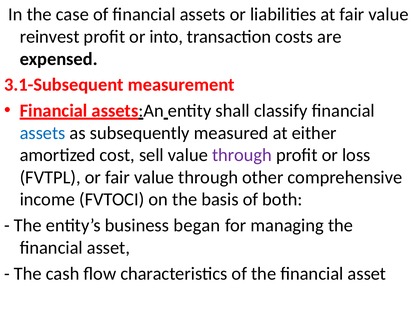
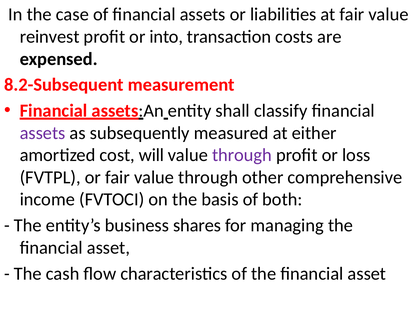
3.1-Subsequent: 3.1-Subsequent -> 8.2-Subsequent
assets at (43, 133) colour: blue -> purple
sell: sell -> will
began: began -> shares
